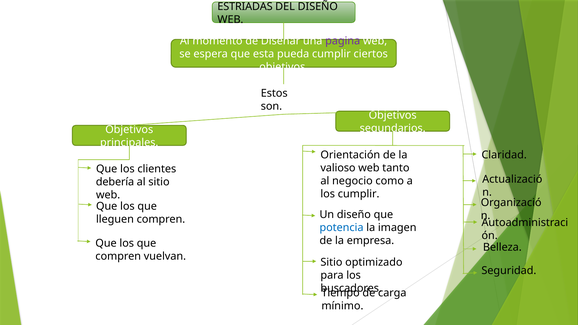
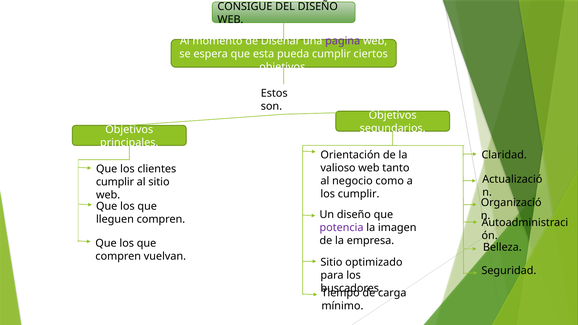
ESTRIADAS: ESTRIADAS -> CONSIGUE
debería at (115, 182): debería -> cumplir
potencia colour: blue -> purple
